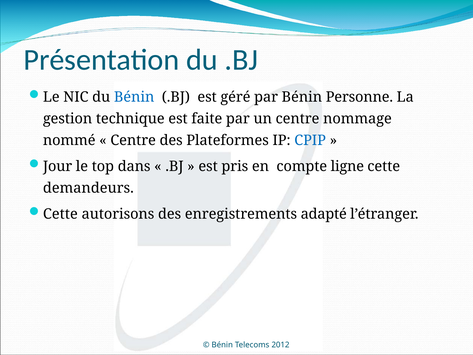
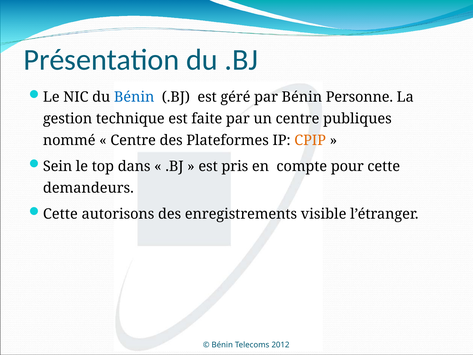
nommage: nommage -> publiques
CPIP colour: blue -> orange
Jour: Jour -> Sein
ligne: ligne -> pour
adapté: adapté -> visible
